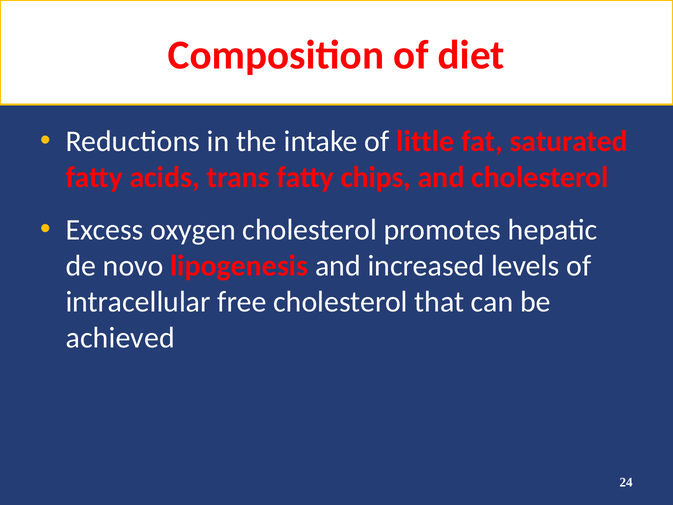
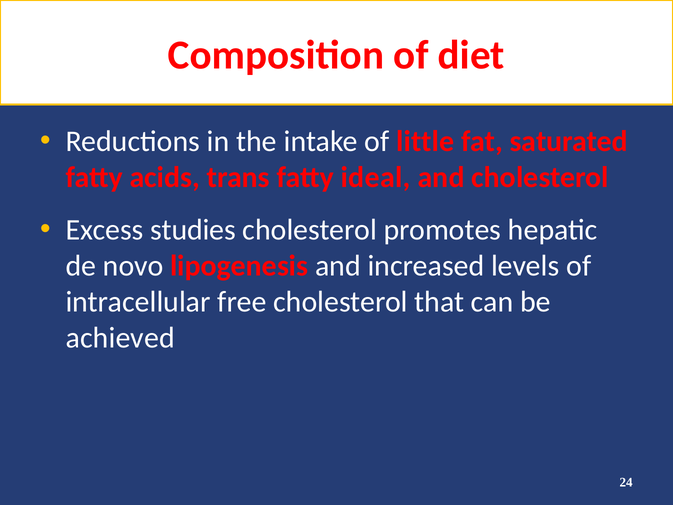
chips: chips -> ideal
oxygen: oxygen -> studies
